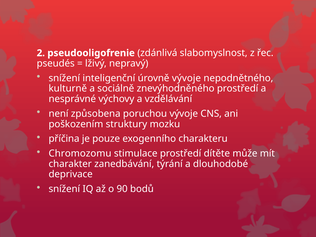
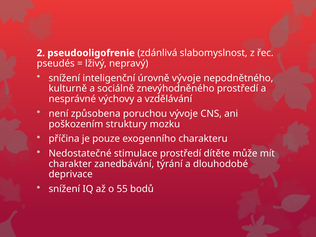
Chromozomu: Chromozomu -> Nedostatečné
90: 90 -> 55
